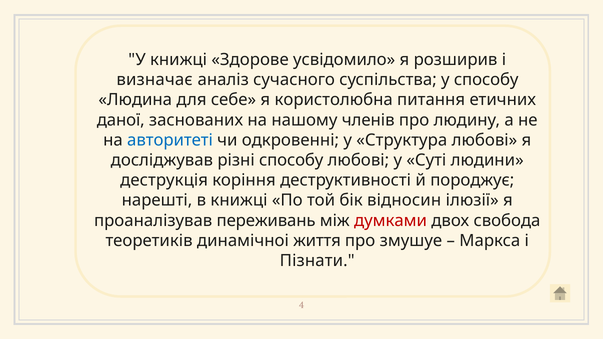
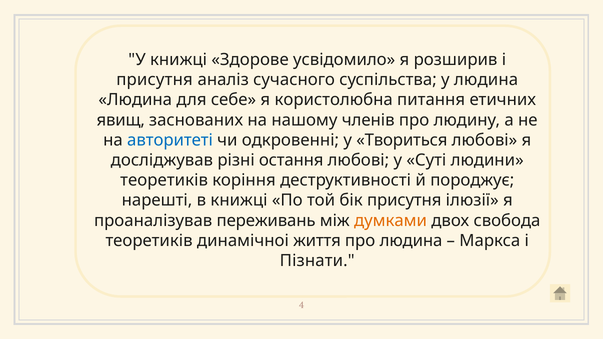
визначає at (155, 80): визначає -> присутня
у способу: способу -> людина
даної: даної -> явищ
Структура: Структура -> Твориться
рiзнi способу: способу -> остання
деструкція at (164, 180): деструкція -> теоретикiв
бiк відносин: відносин -> присутня
думками colour: red -> orange
про змушуе: змушуе -> людина
